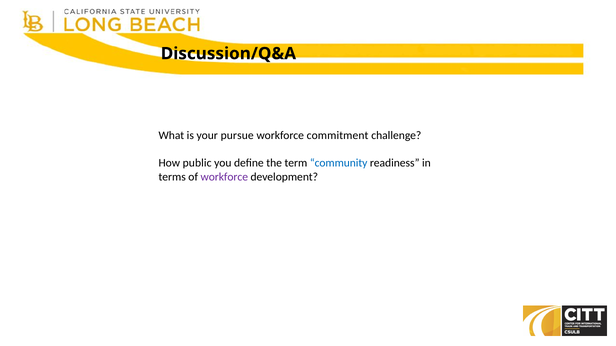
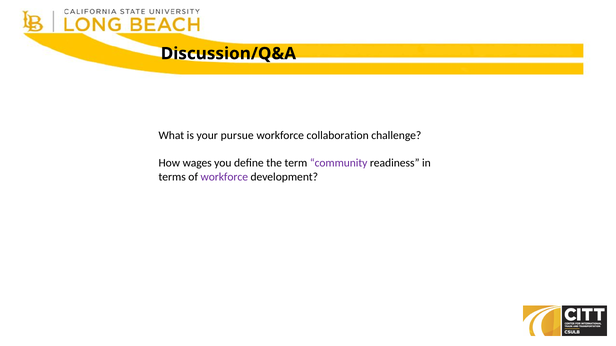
commitment: commitment -> collaboration
public: public -> wages
community colour: blue -> purple
